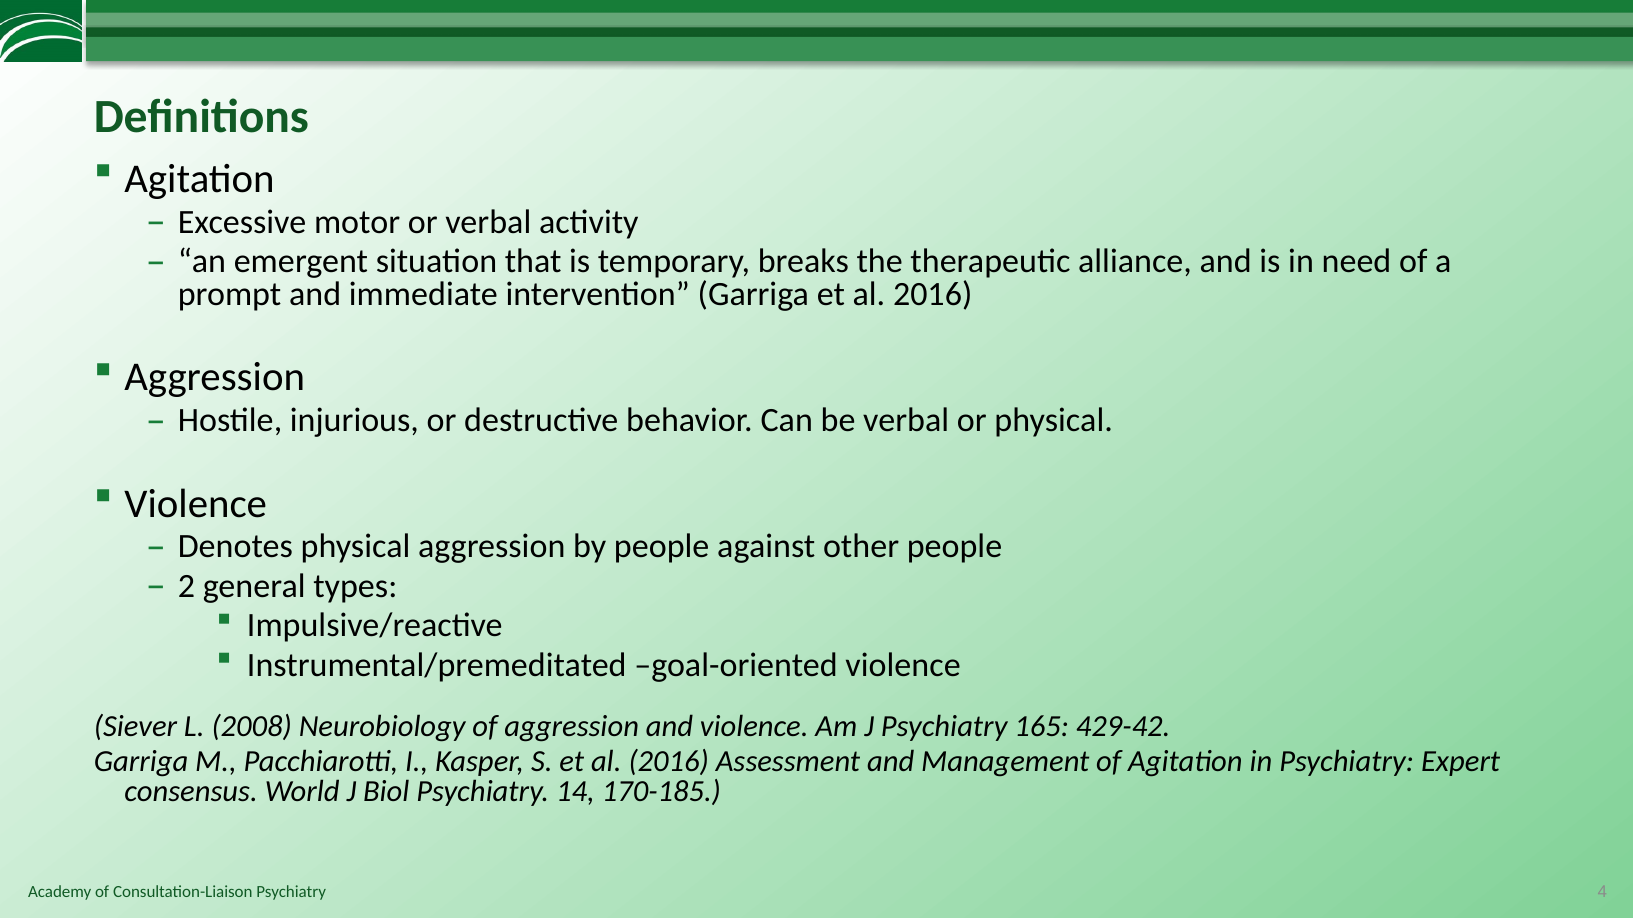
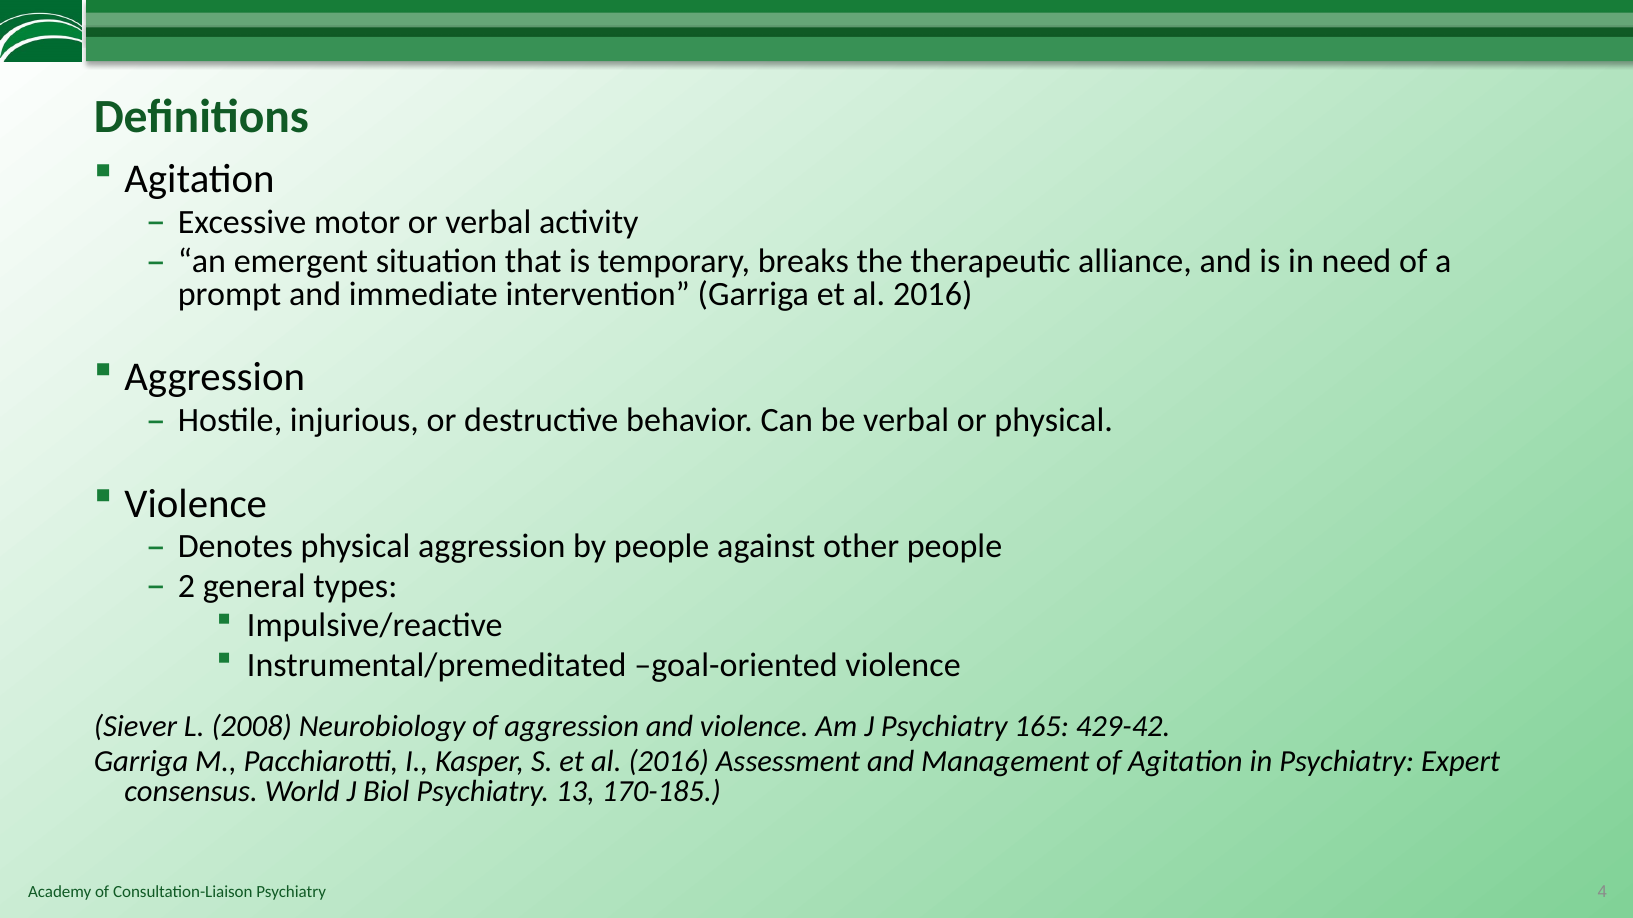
14: 14 -> 13
